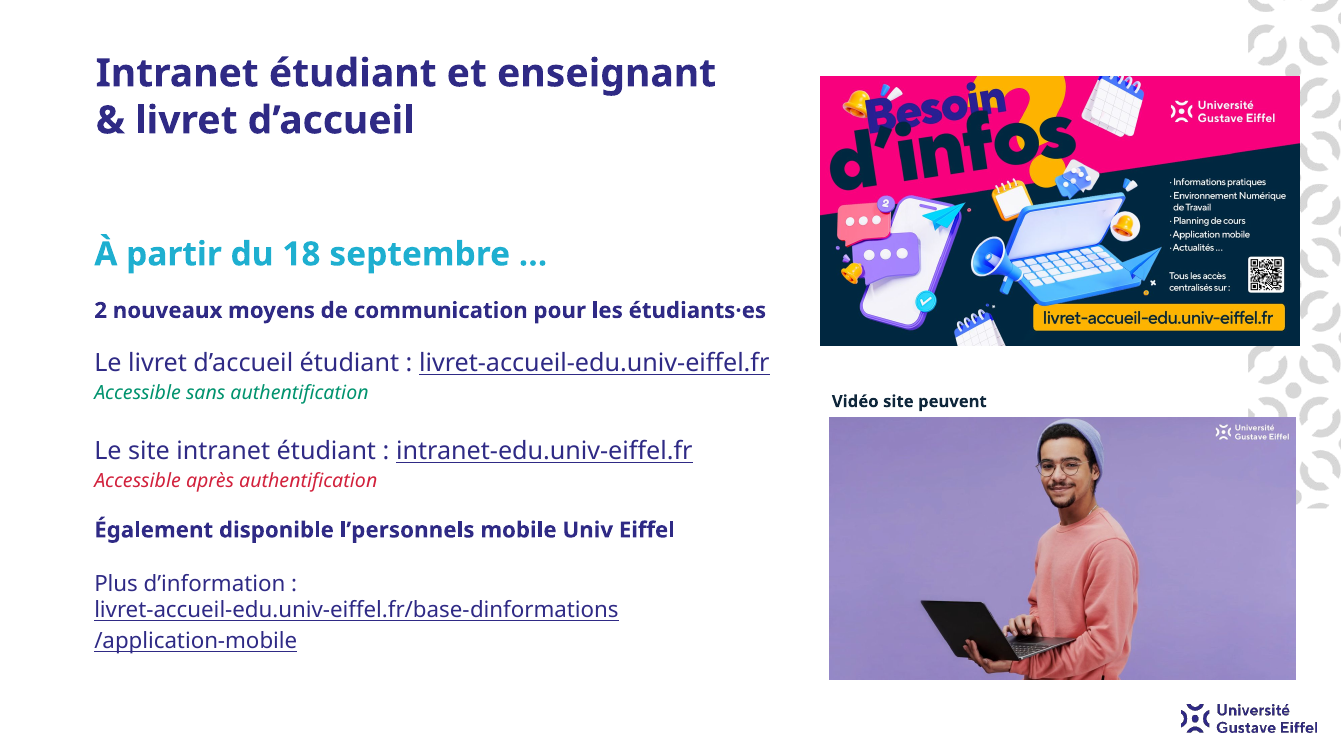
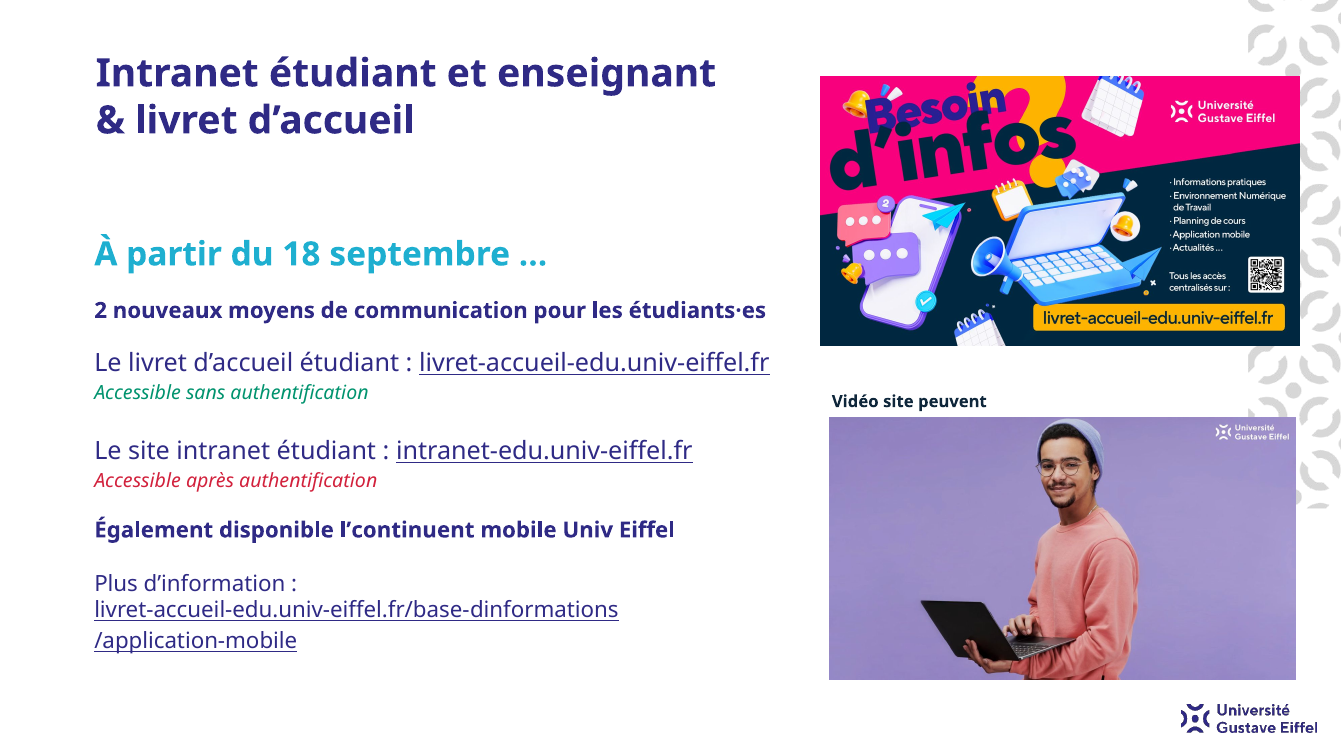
l’personnels: l’personnels -> l’continuent
